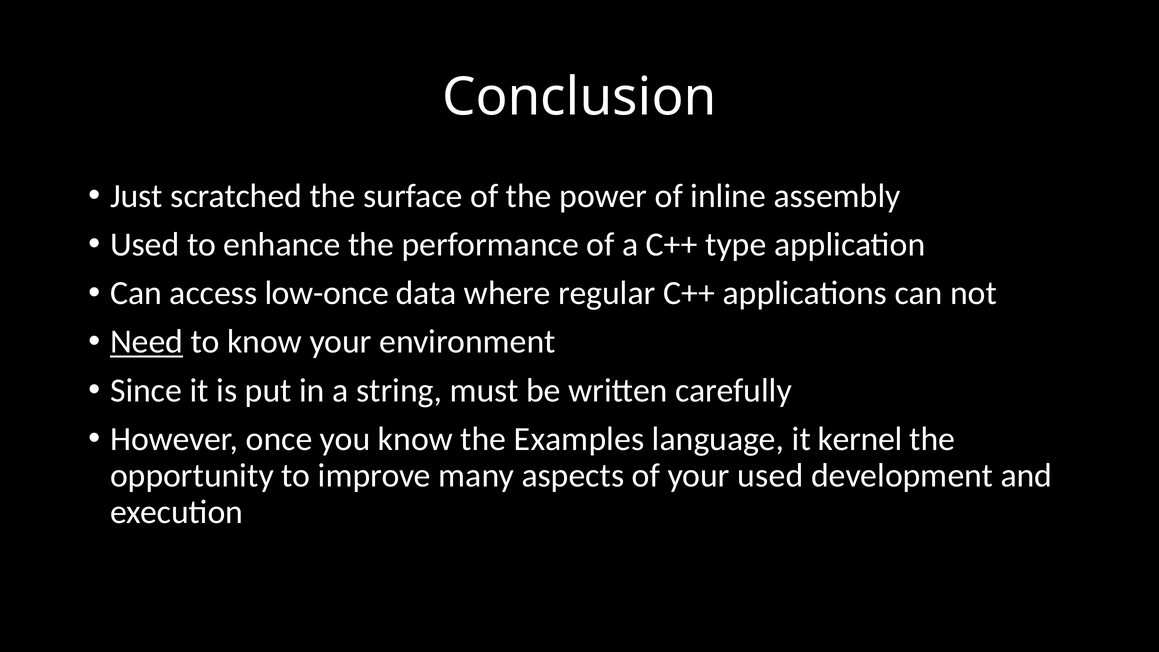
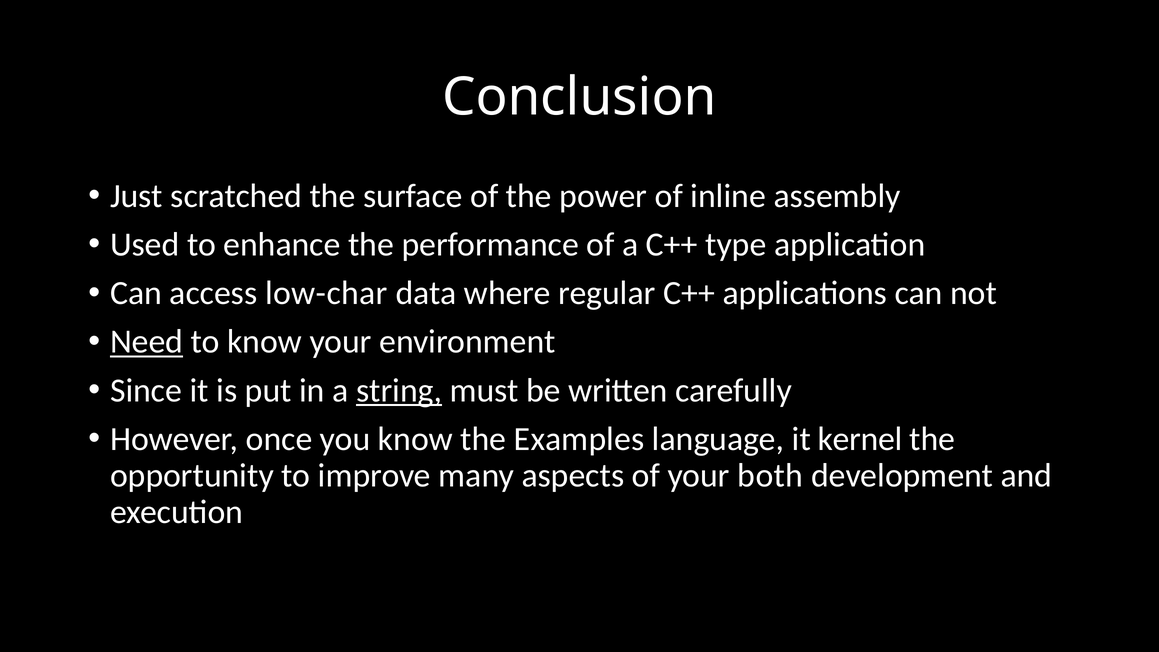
low-once: low-once -> low-char
string underline: none -> present
your used: used -> both
